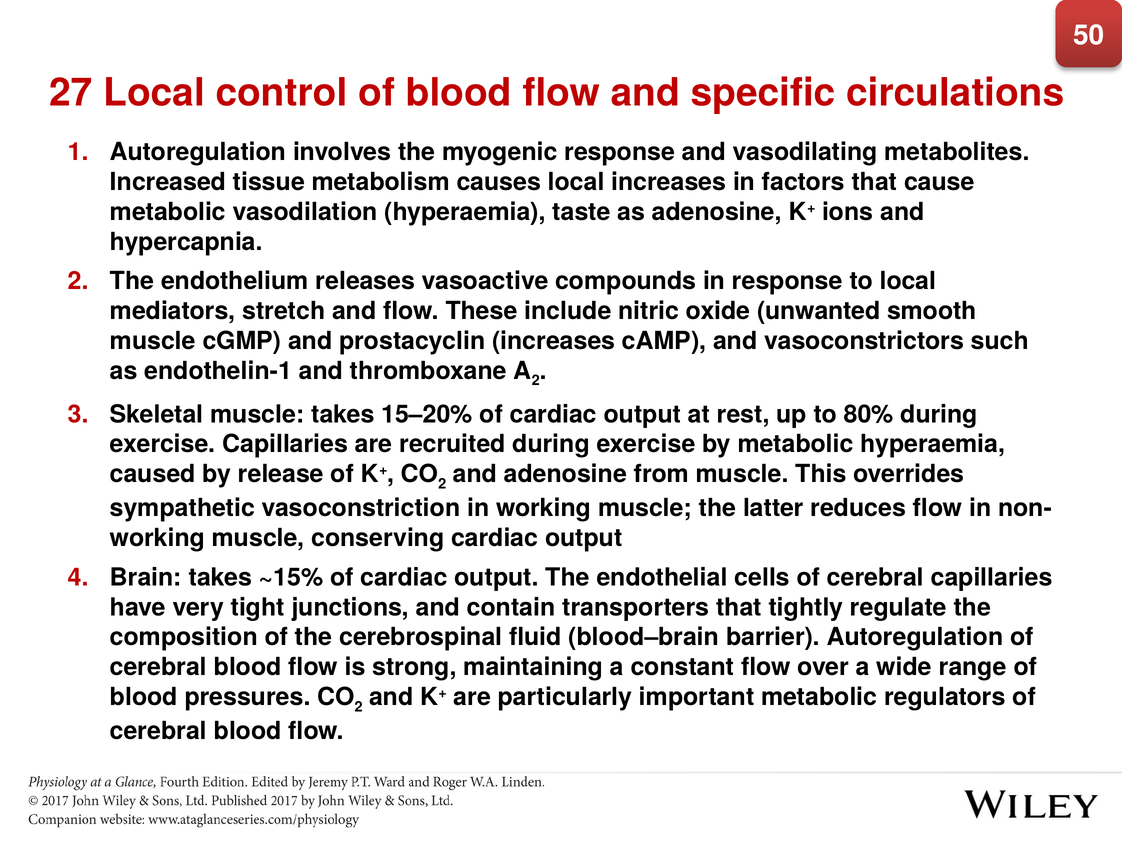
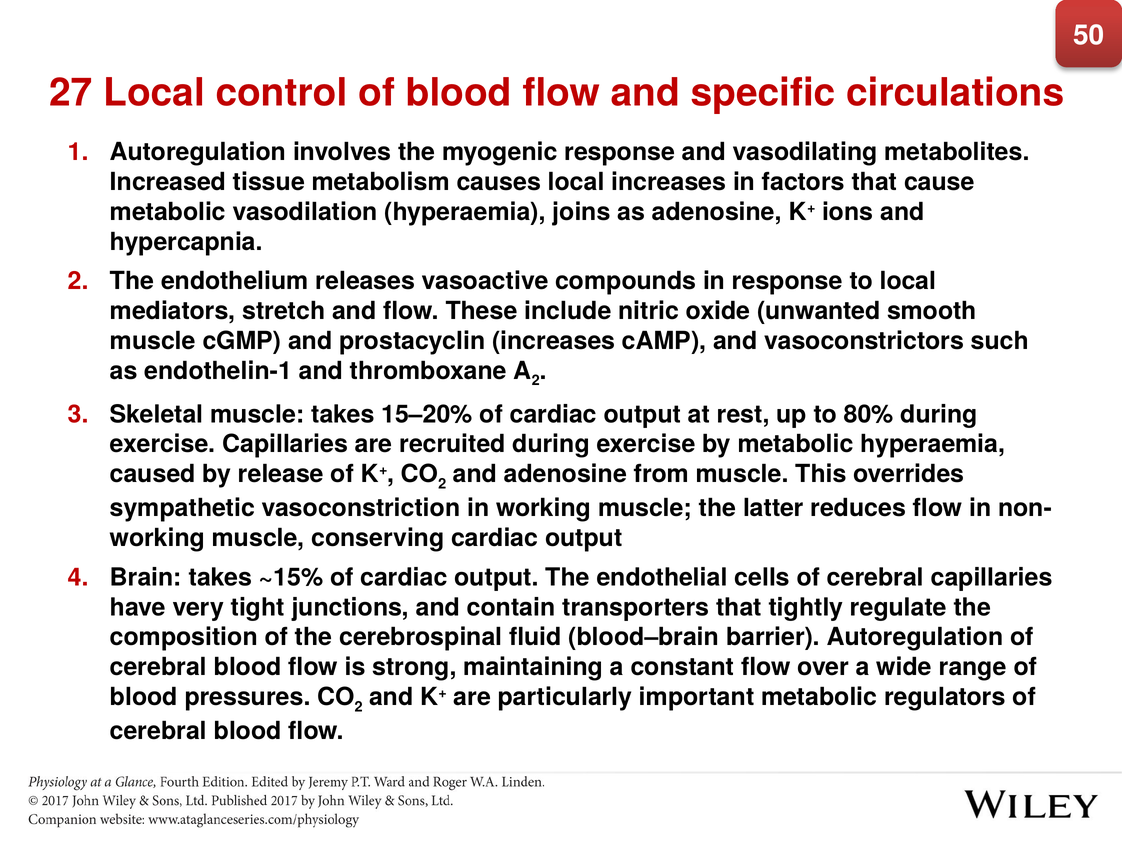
taste: taste -> joins
